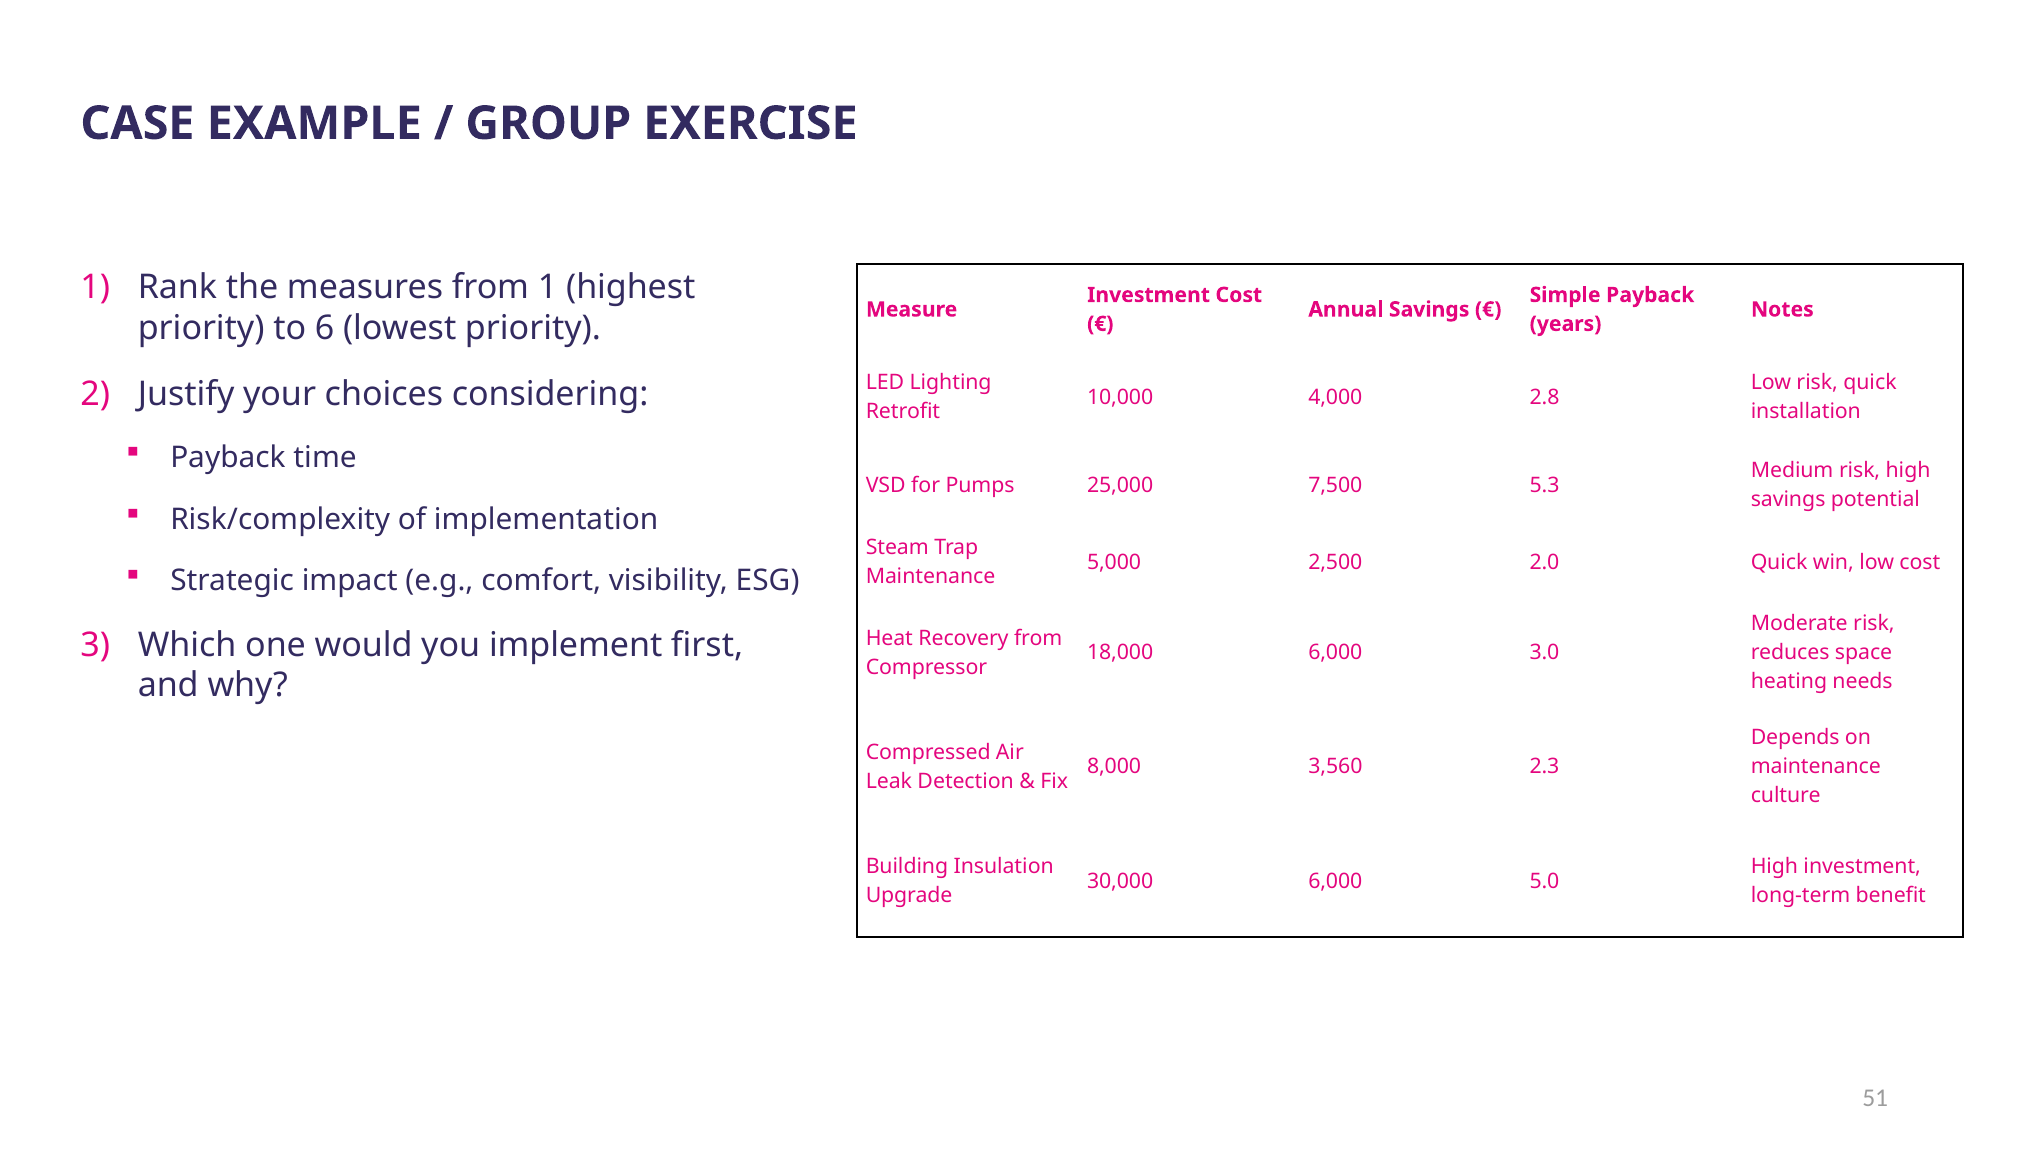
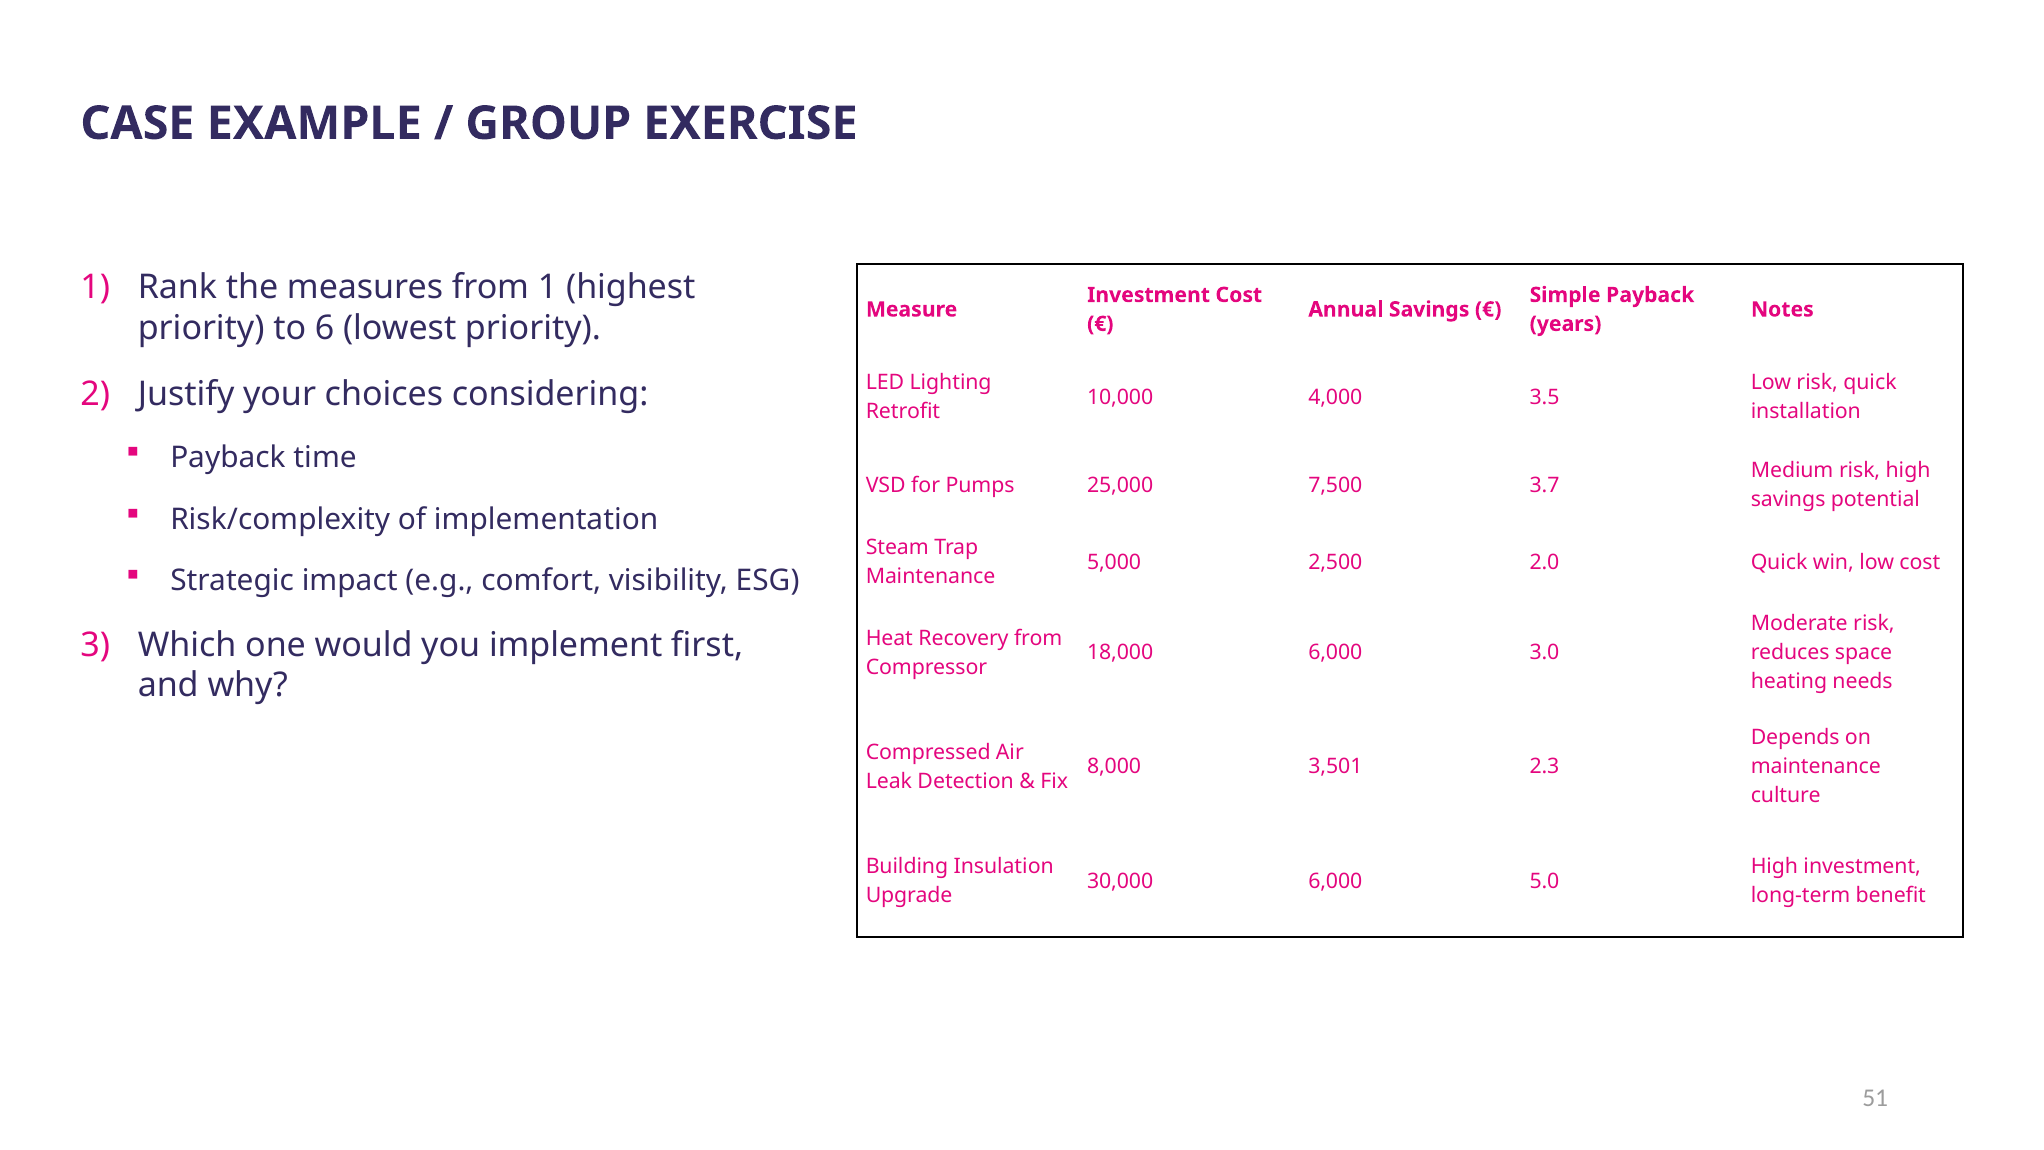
2.8: 2.8 -> 3.5
5.3: 5.3 -> 3.7
3,560: 3,560 -> 3,501
